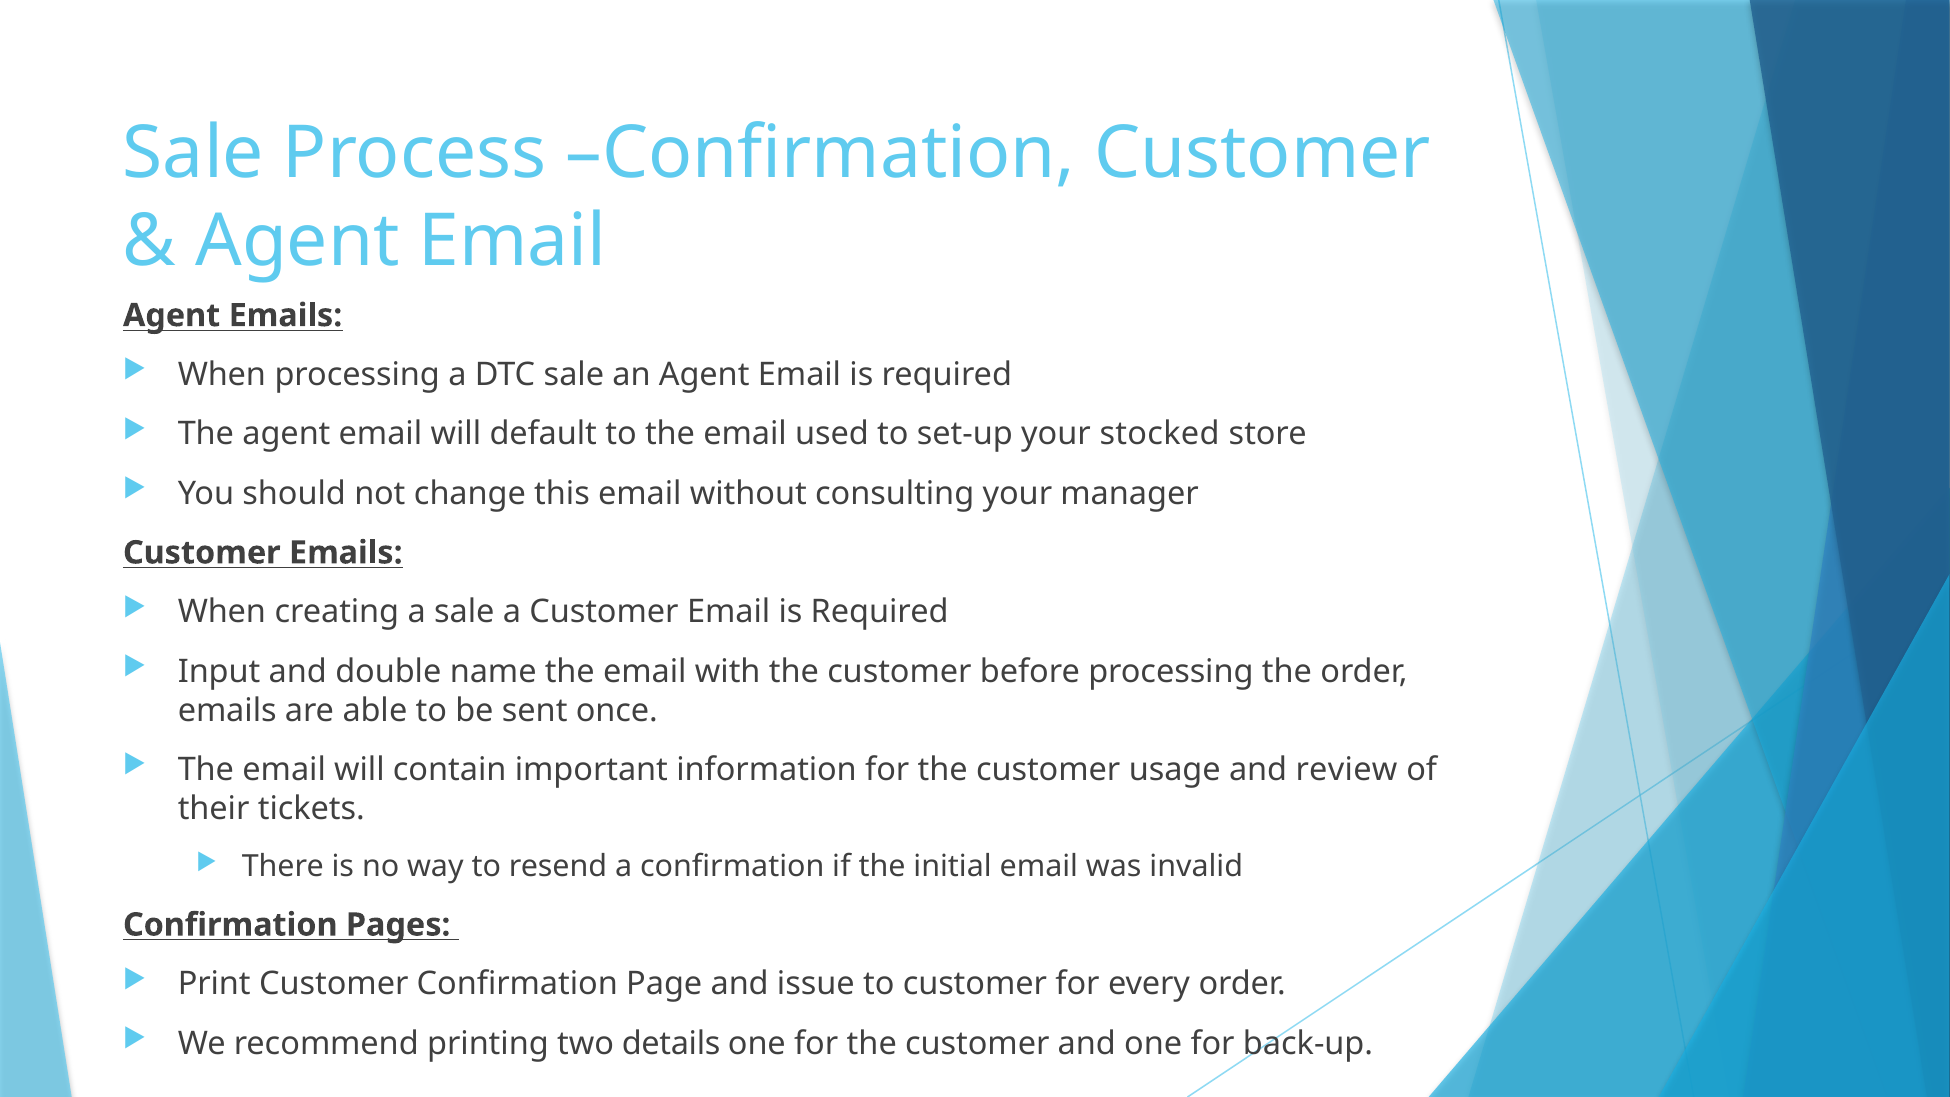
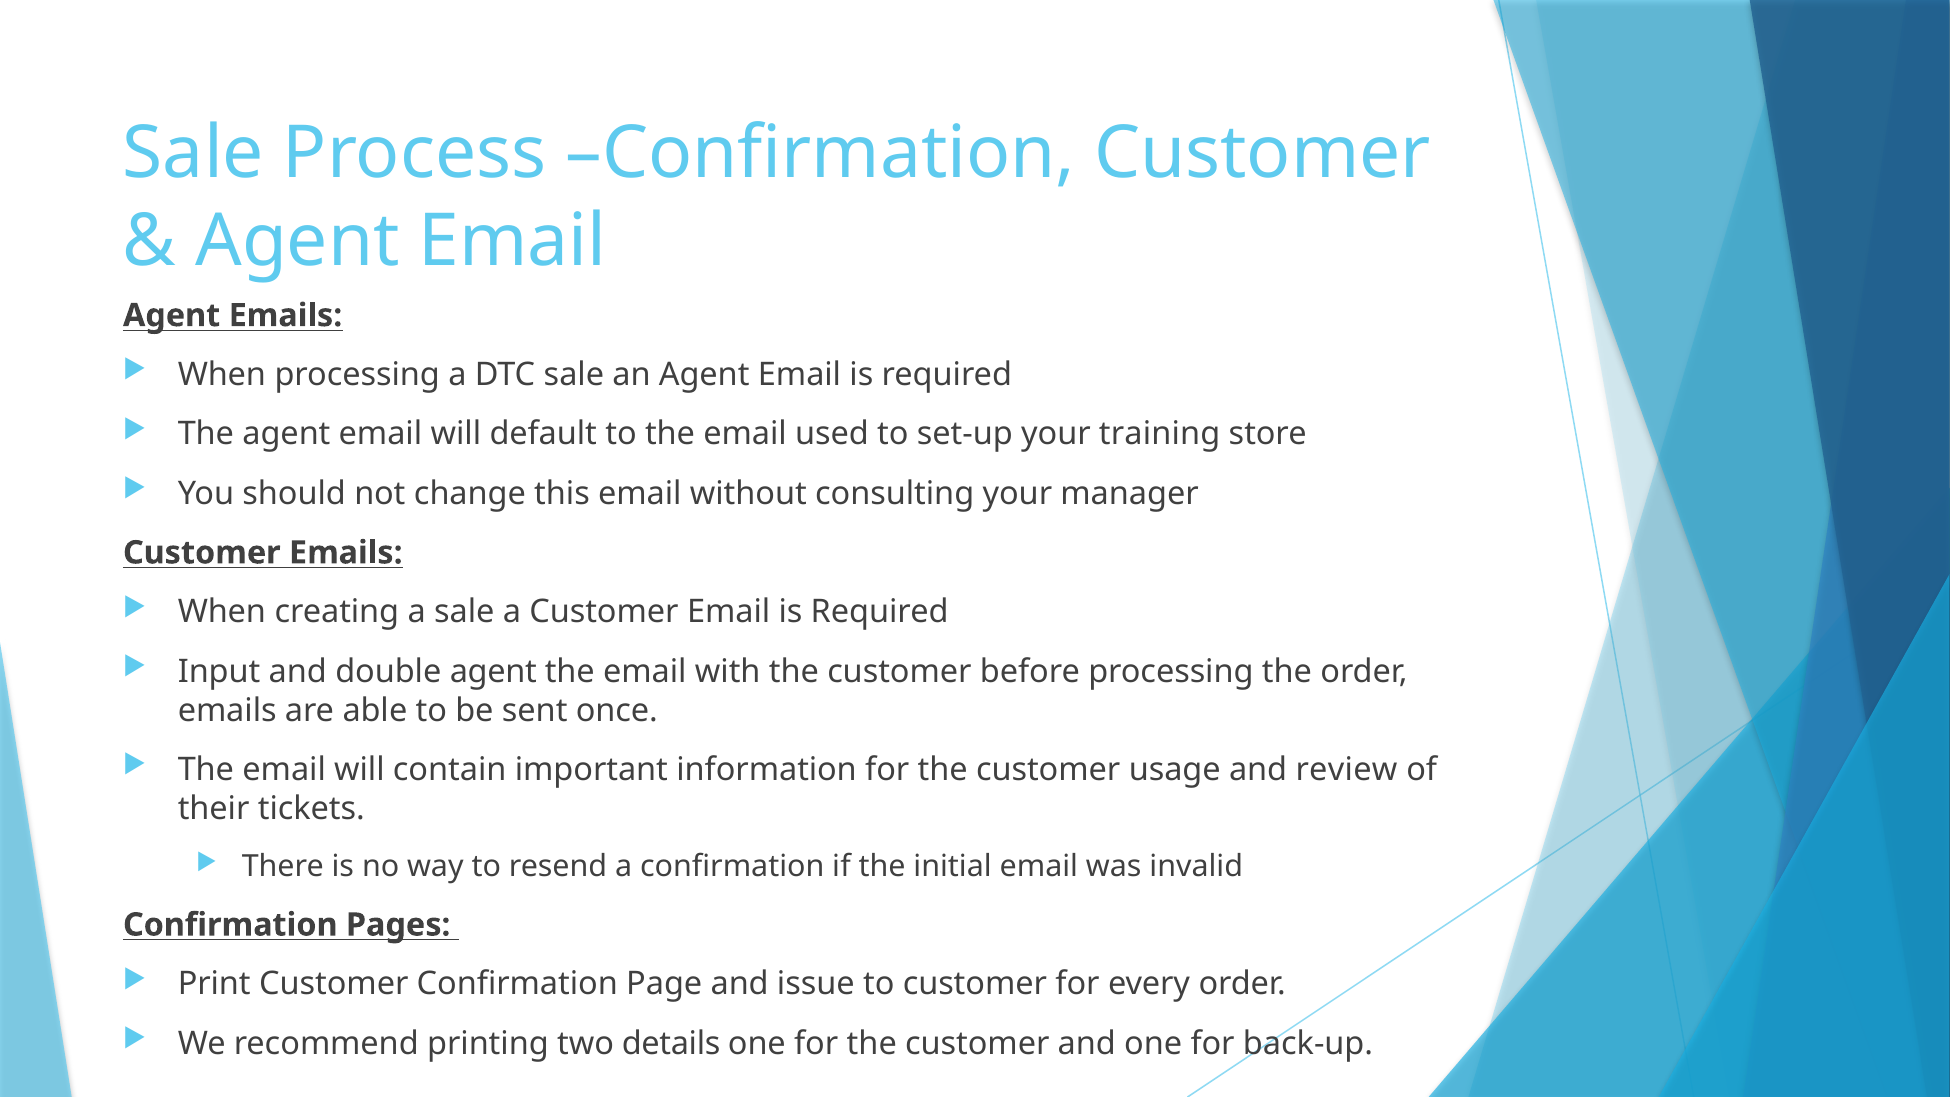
stocked: stocked -> training
double name: name -> agent
